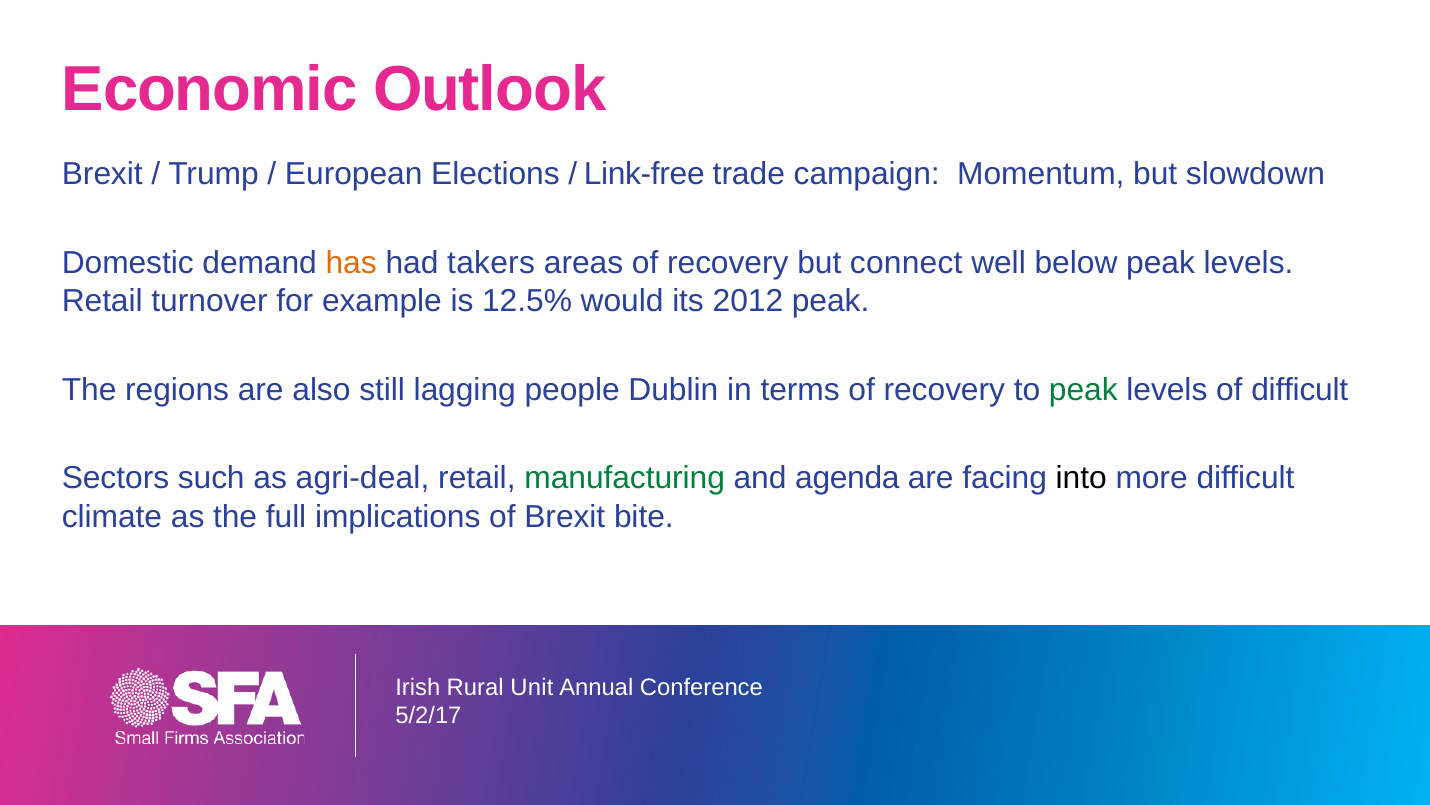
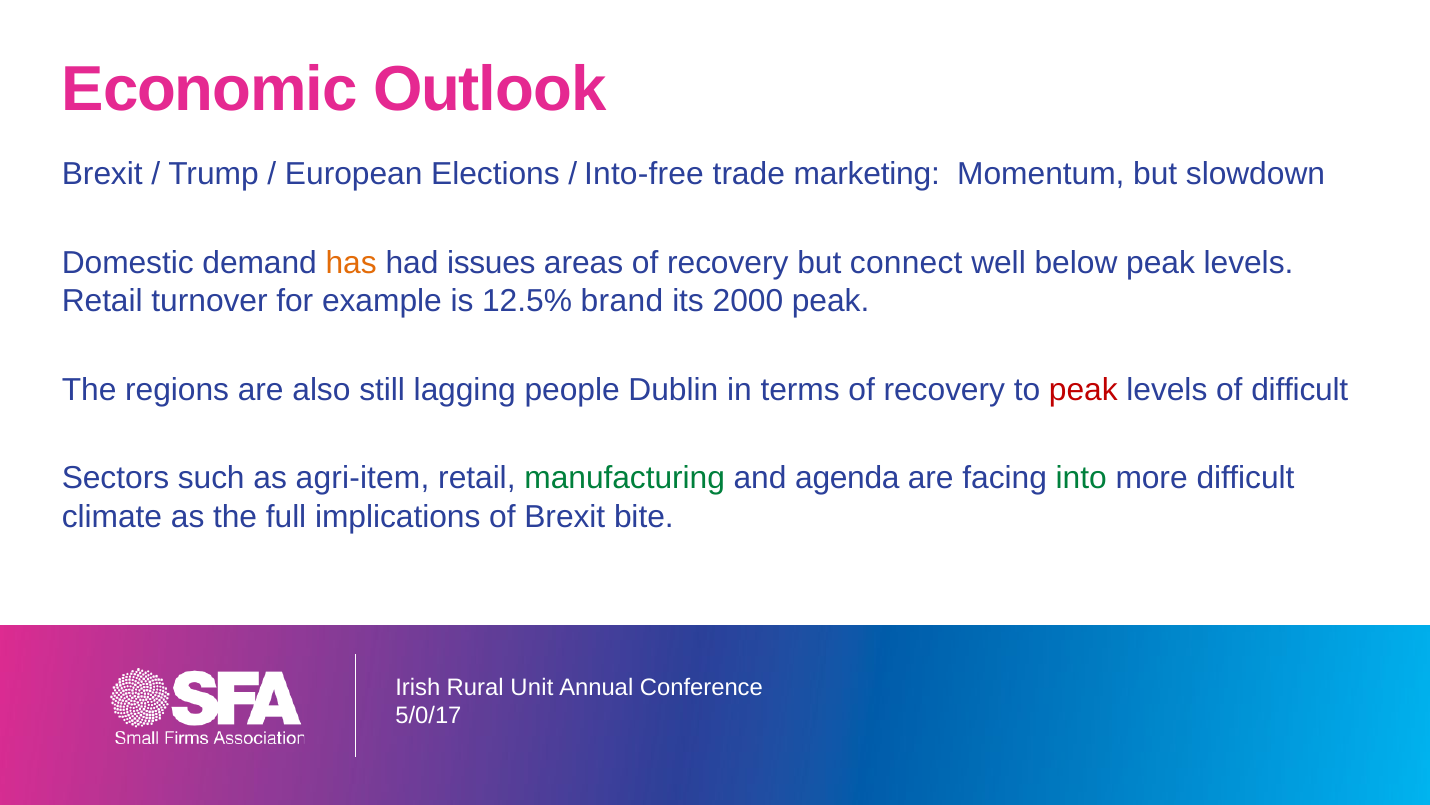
Link-free: Link-free -> Into-free
campaign: campaign -> marketing
takers: takers -> issues
would: would -> brand
2012: 2012 -> 2000
peak at (1083, 390) colour: green -> red
agri-deal: agri-deal -> agri-item
into colour: black -> green
5/2/17: 5/2/17 -> 5/0/17
